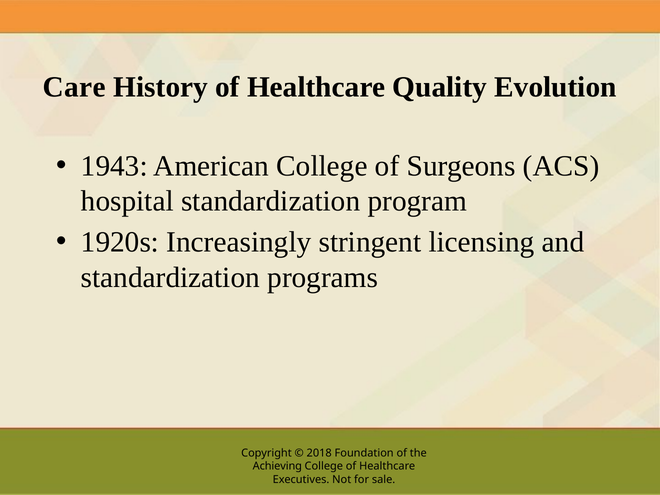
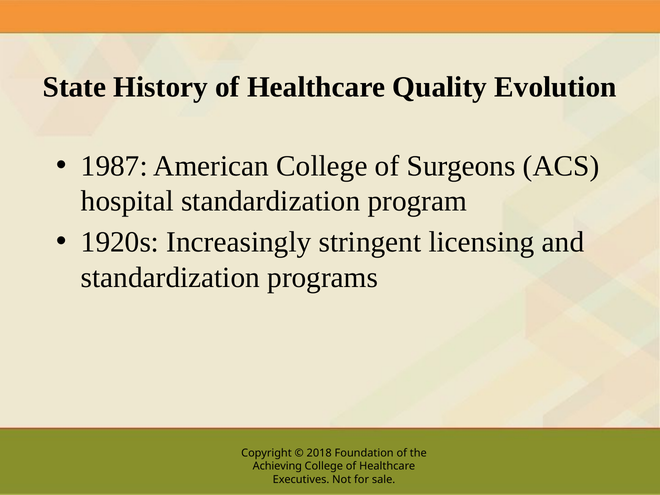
Care: Care -> State
1943: 1943 -> 1987
